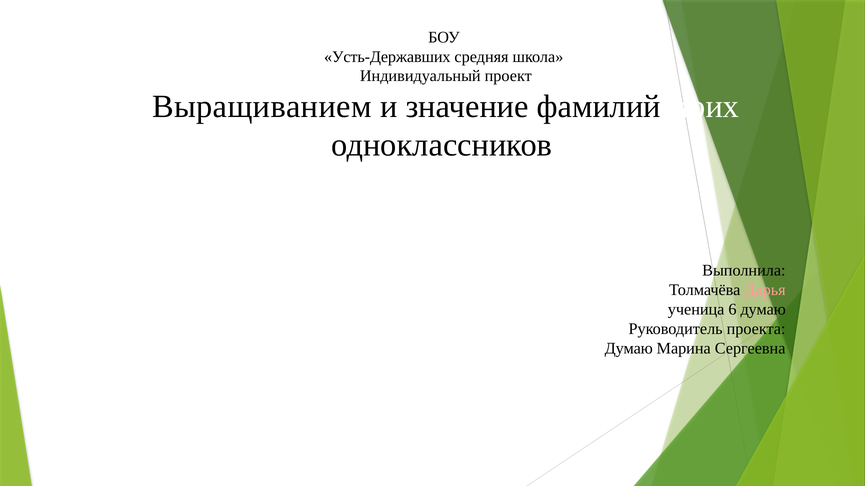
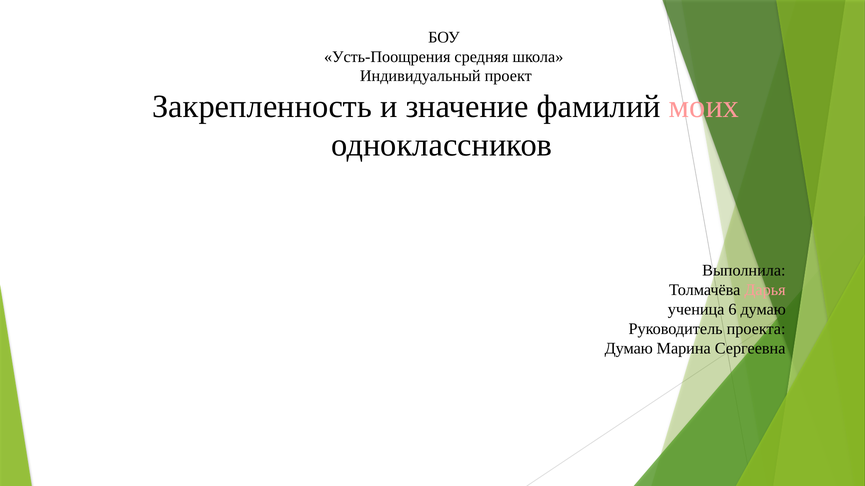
Усть-Державших: Усть-Державших -> Усть-Поощрения
Выращиванием: Выращиванием -> Закрепленность
моих colour: white -> pink
